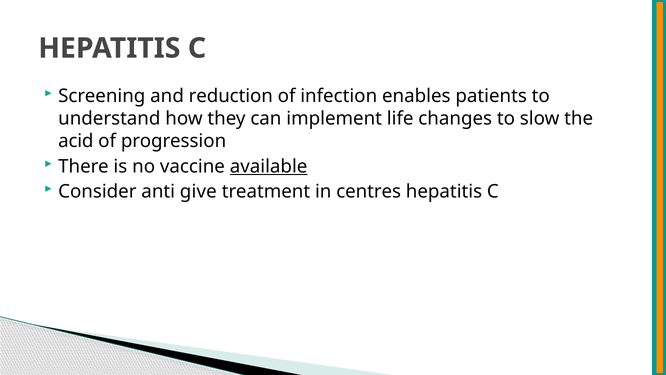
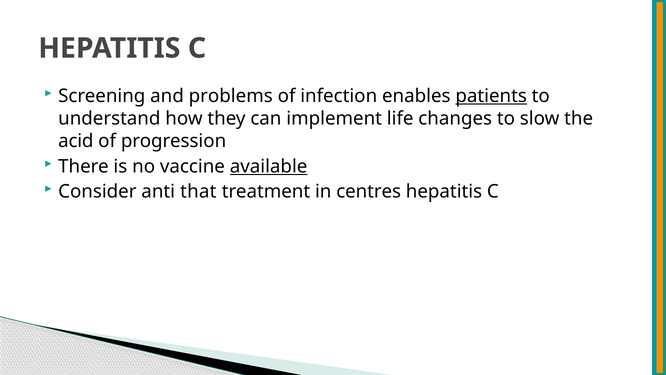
reduction: reduction -> problems
patients underline: none -> present
give: give -> that
